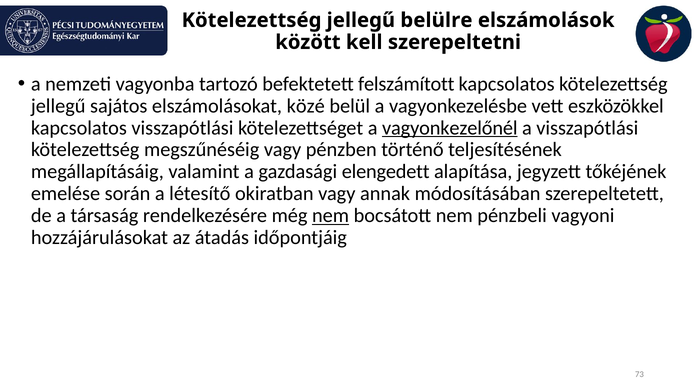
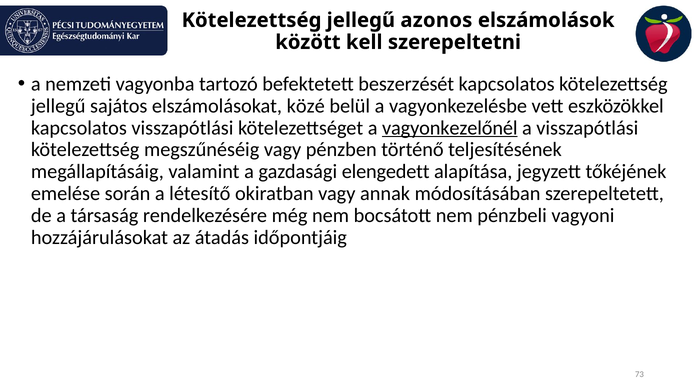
belülre: belülre -> azonos
felszámított: felszámított -> beszerzését
nem at (331, 216) underline: present -> none
